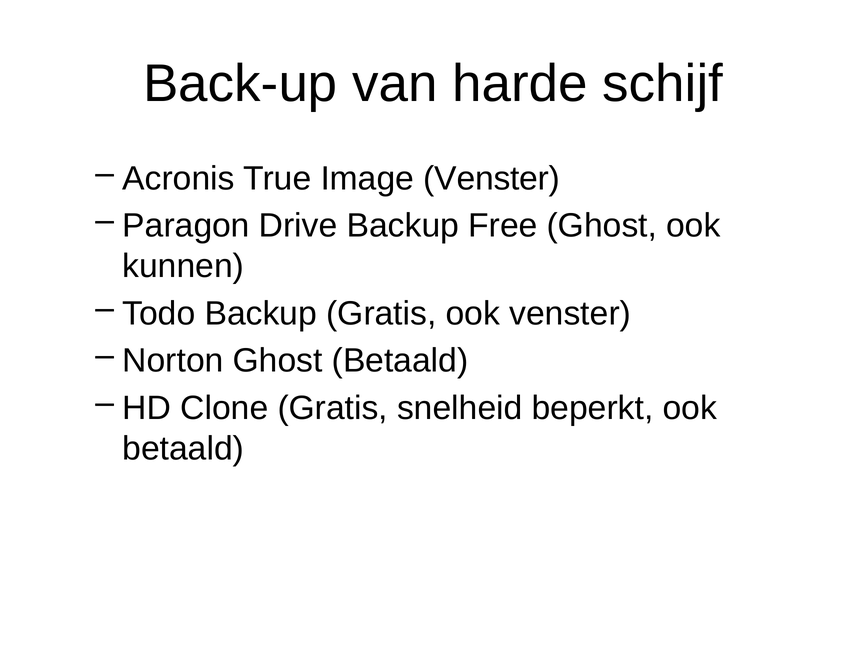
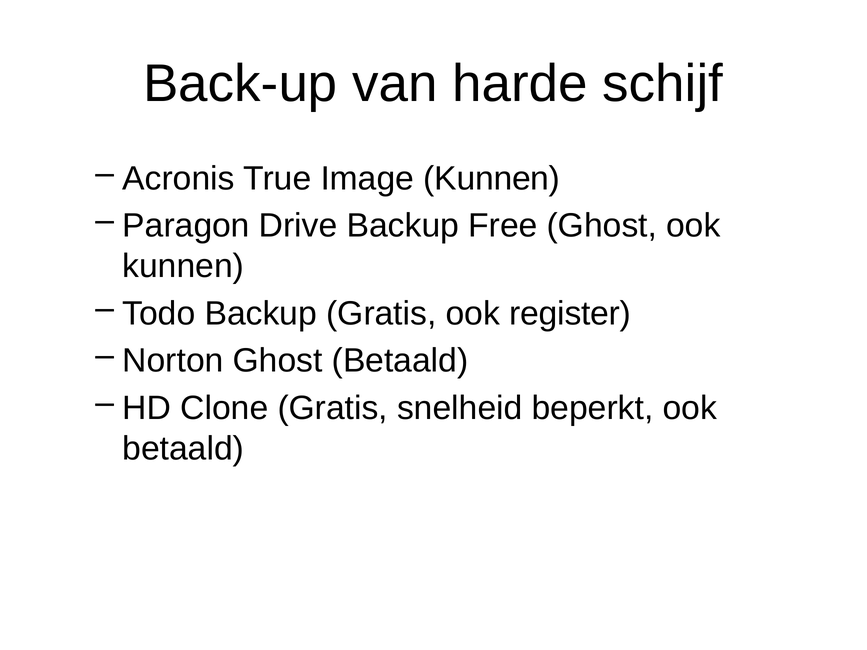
Image Venster: Venster -> Kunnen
ook venster: venster -> register
